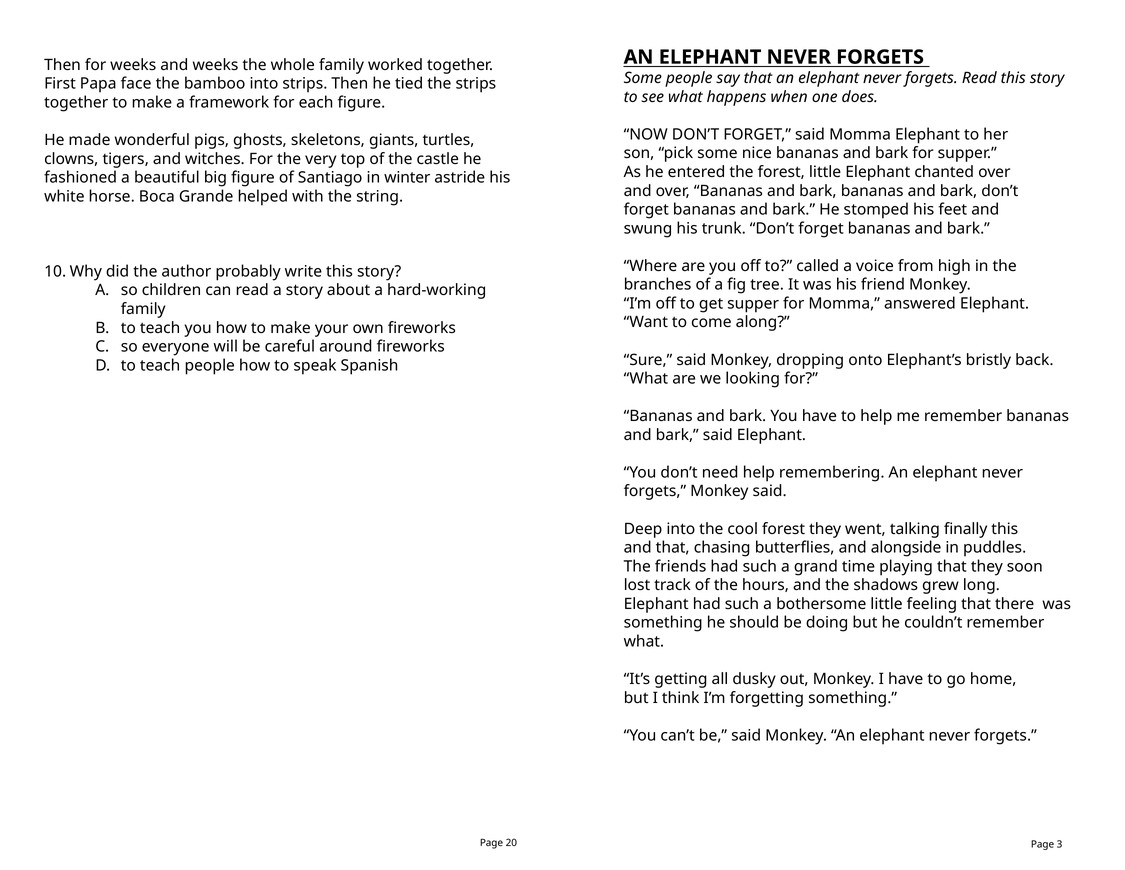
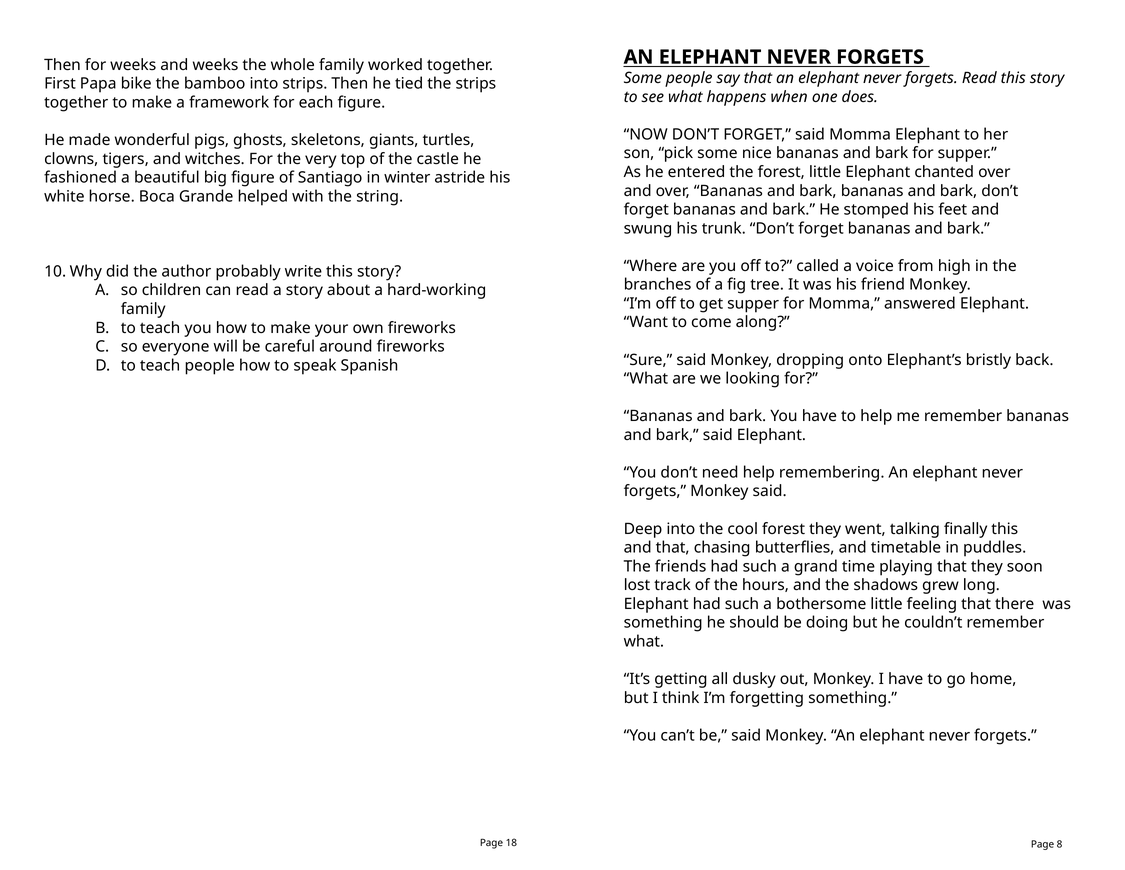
face: face -> bike
alongside: alongside -> timetable
20: 20 -> 18
3: 3 -> 8
